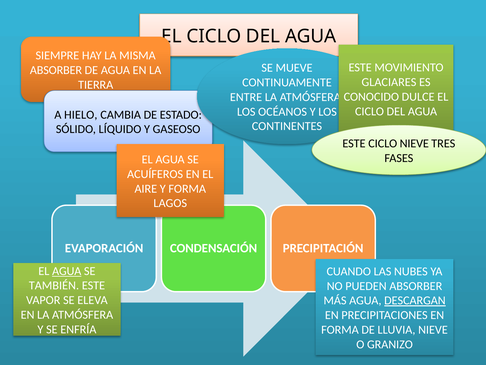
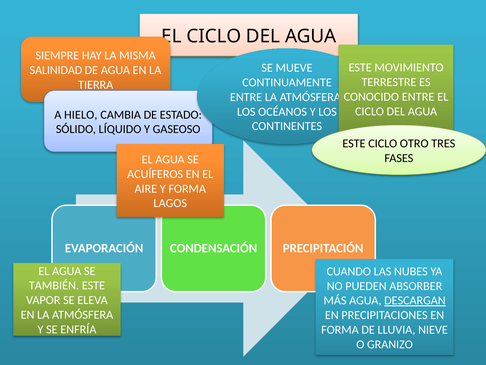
ABSORBER at (56, 70): ABSORBER -> SALINIDAD
GLACIARES: GLACIARES -> TERRESTRE
CONOCIDO DULCE: DULCE -> ENTRE
CICLO NIEVE: NIEVE -> OTRO
AGUA at (67, 271) underline: present -> none
